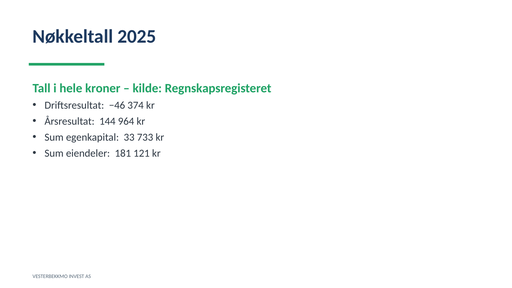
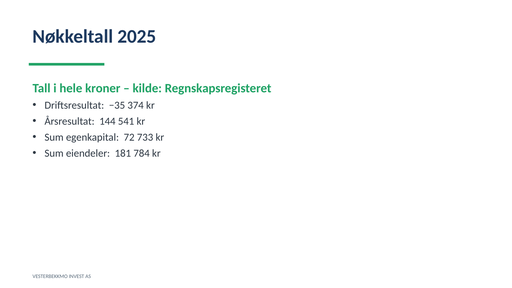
−46: −46 -> −35
964: 964 -> 541
33: 33 -> 72
121: 121 -> 784
